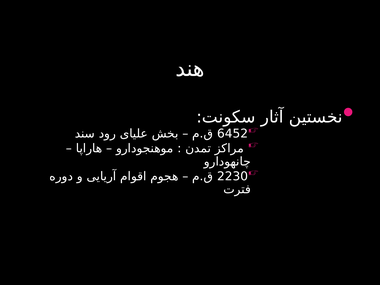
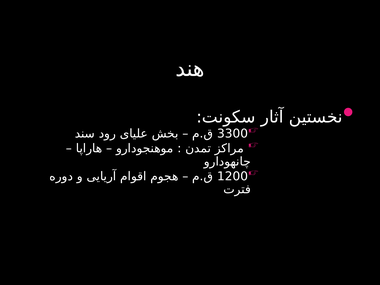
6452: 6452 -> 3300
2230: 2230 -> 1200
